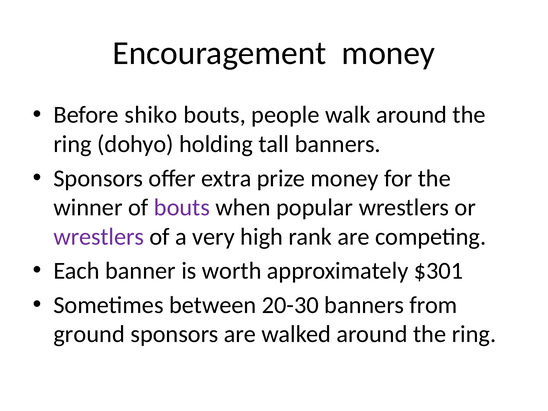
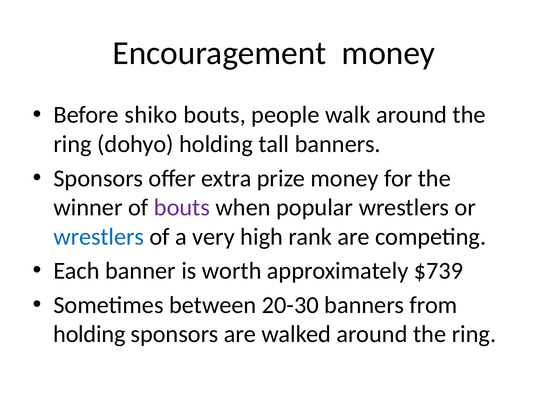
wrestlers at (99, 237) colour: purple -> blue
$301: $301 -> $739
ground at (89, 334): ground -> holding
